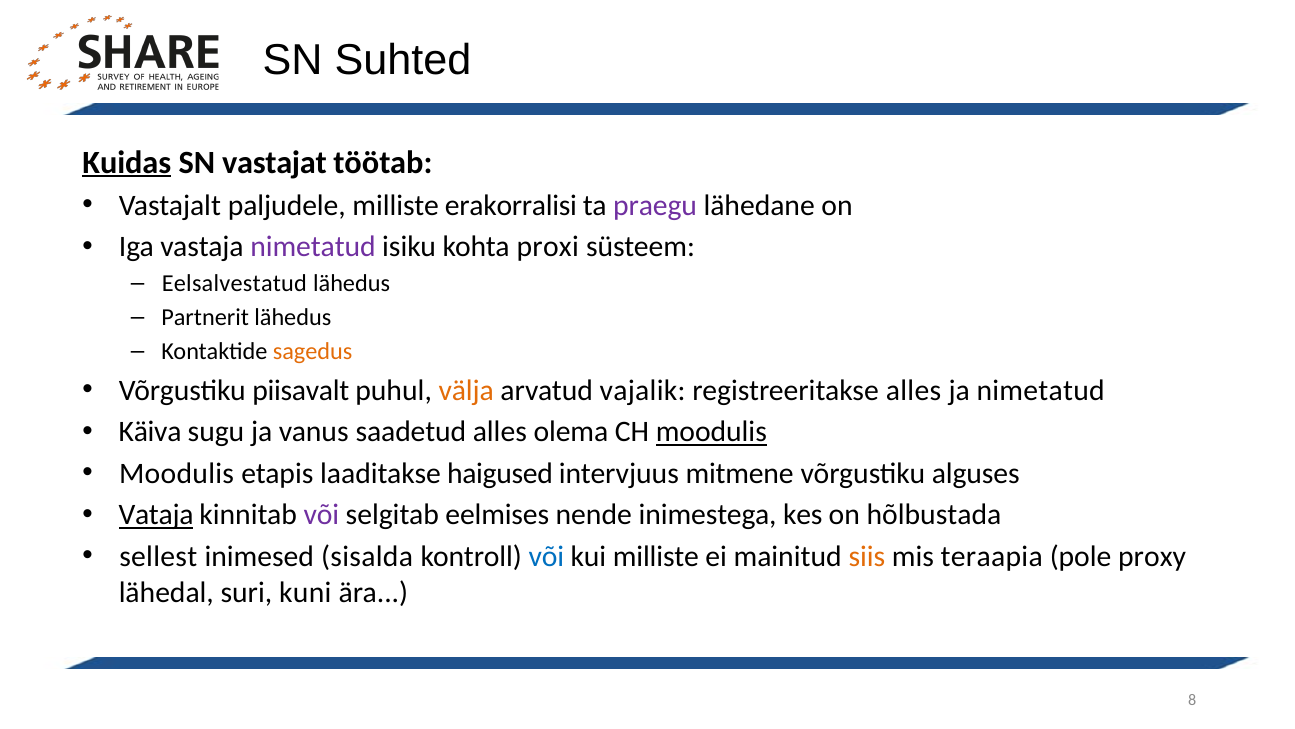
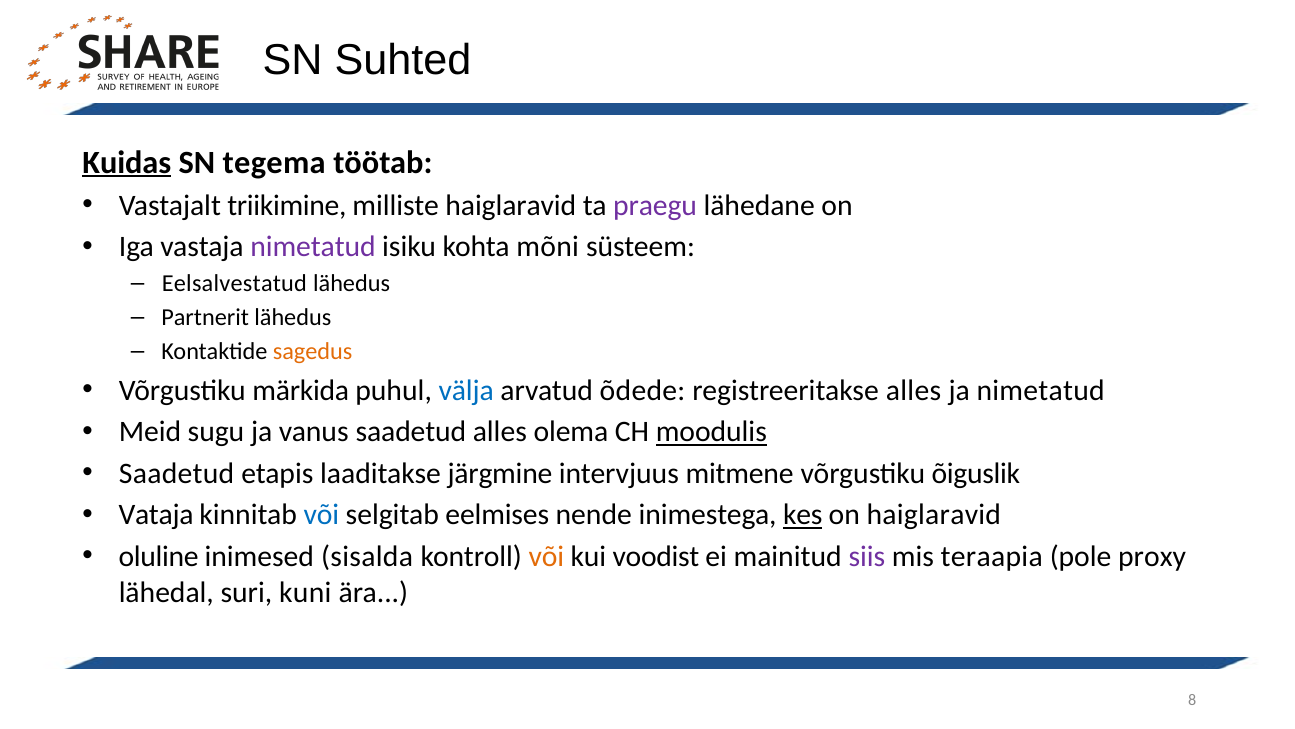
vastajat: vastajat -> tegema
paljudele: paljudele -> triikimine
milliste erakorralisi: erakorralisi -> haiglaravid
proxi: proxi -> mõni
piisavalt: piisavalt -> märkida
välja colour: orange -> blue
vajalik: vajalik -> õdede
Käiva: Käiva -> Meid
Moodulis at (177, 473): Moodulis -> Saadetud
haigused: haigused -> järgmine
alguses: alguses -> õiguslik
Vataja underline: present -> none
või at (321, 515) colour: purple -> blue
kes underline: none -> present
on hõlbustada: hõlbustada -> haiglaravid
sellest: sellest -> oluline
või at (546, 556) colour: blue -> orange
kui milliste: milliste -> voodist
siis colour: orange -> purple
